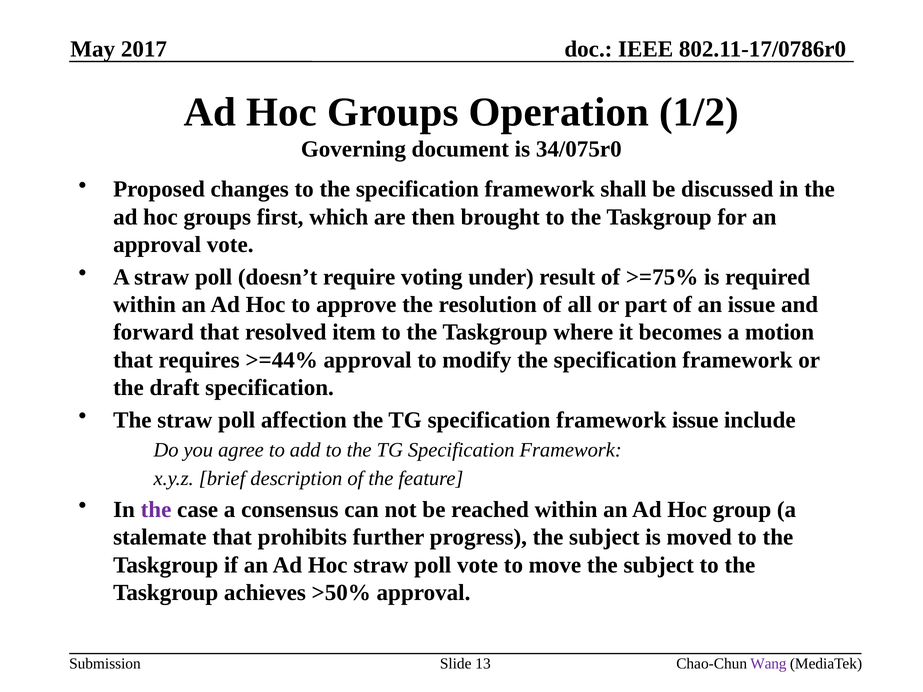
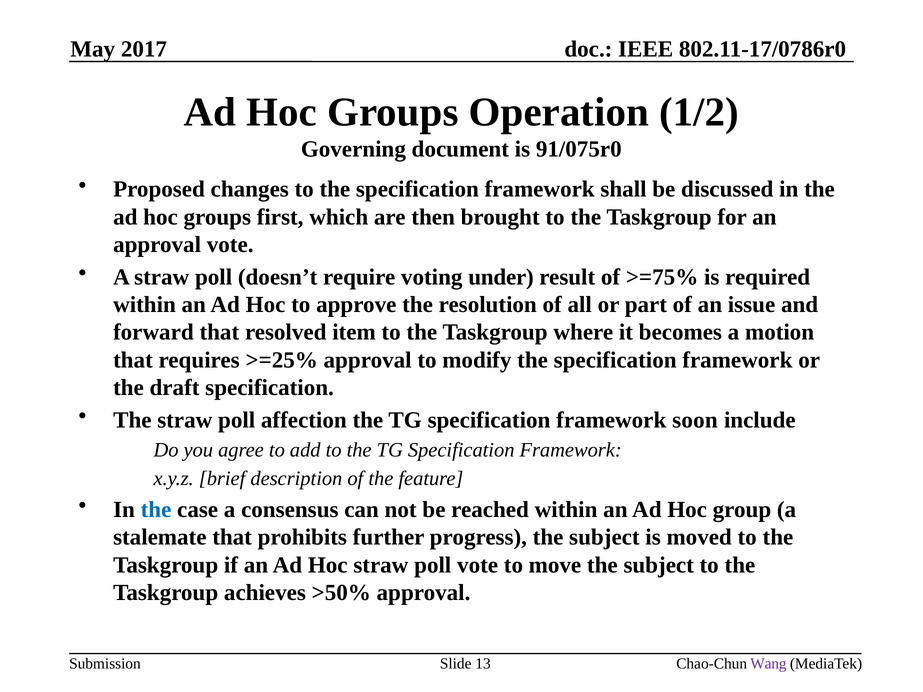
34/075r0: 34/075r0 -> 91/075r0
>=44%: >=44% -> >=25%
framework issue: issue -> soon
the at (156, 510) colour: purple -> blue
